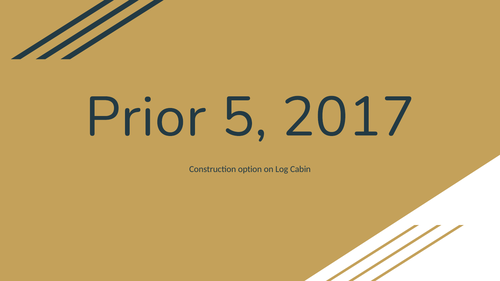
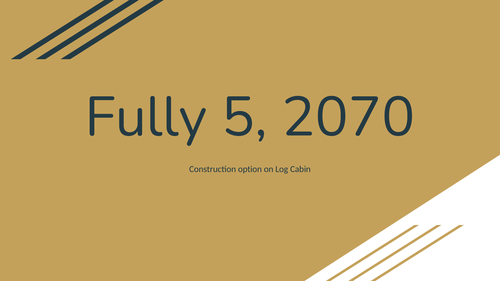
Prior: Prior -> Fully
2017: 2017 -> 2070
